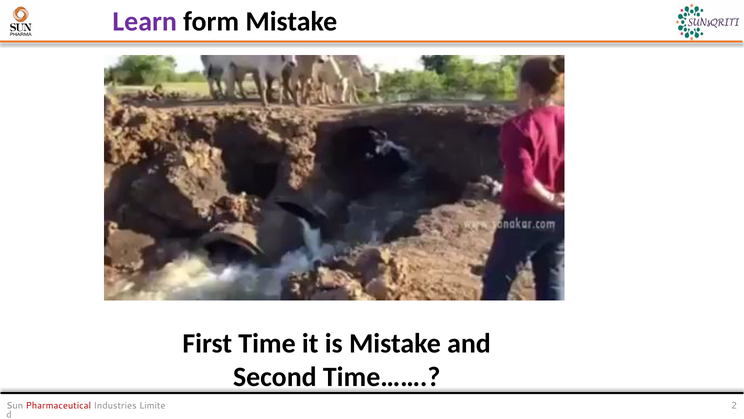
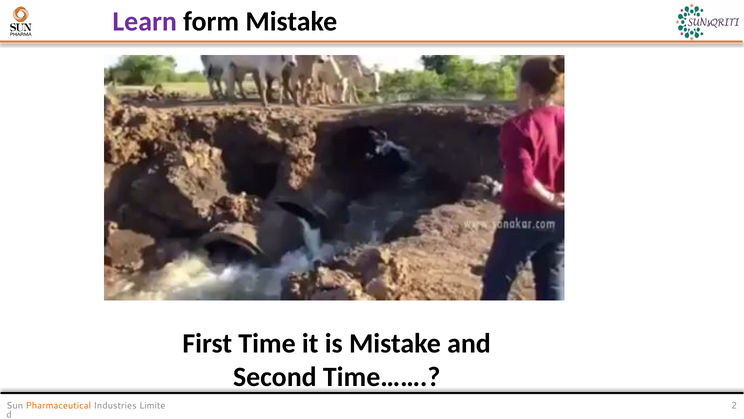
Pharmaceutical colour: red -> orange
